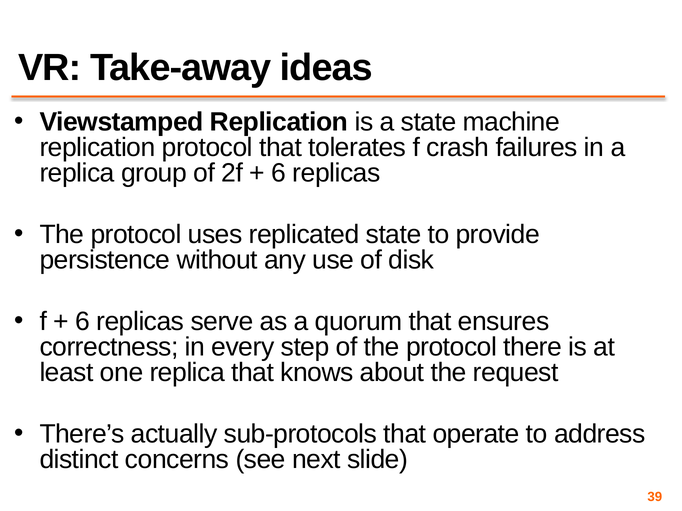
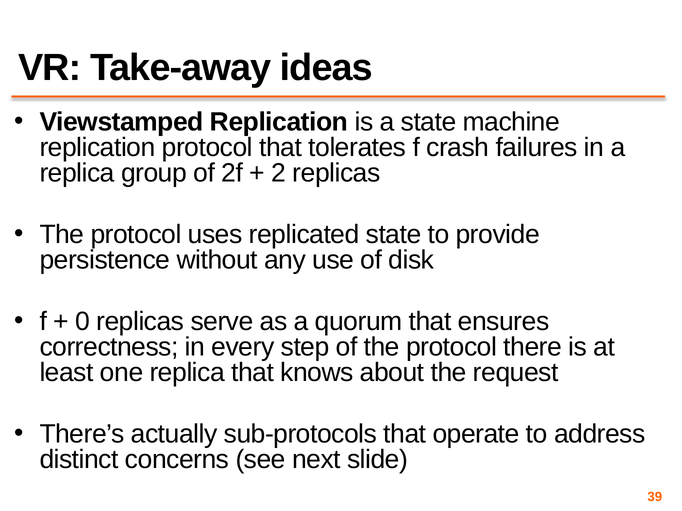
6 at (279, 173): 6 -> 2
6 at (83, 322): 6 -> 0
